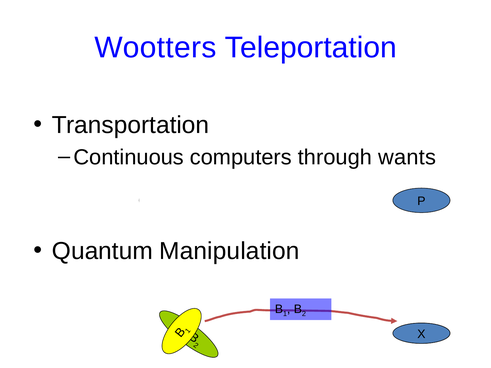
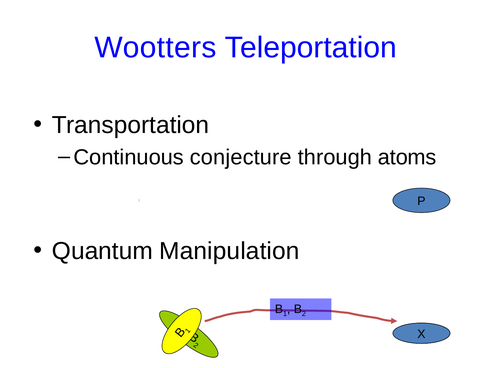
computers: computers -> conjecture
wants: wants -> atoms
